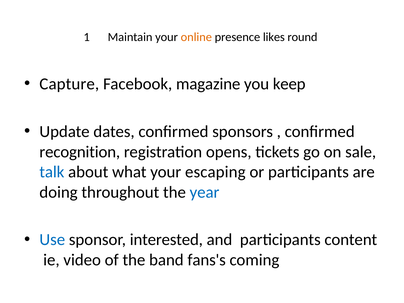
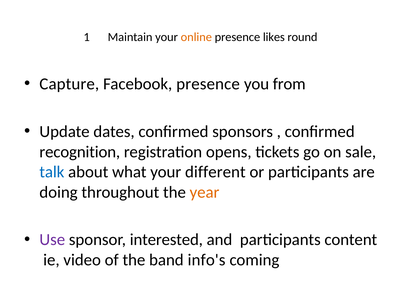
Facebook magazine: magazine -> presence
keep: keep -> from
escaping: escaping -> different
year colour: blue -> orange
Use colour: blue -> purple
fans's: fans's -> info's
